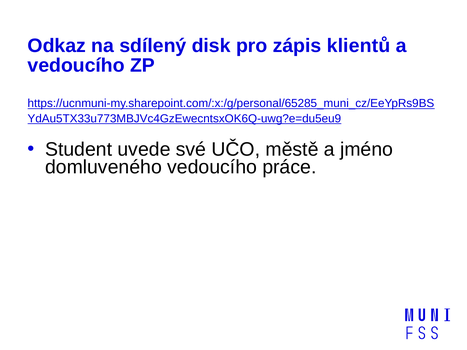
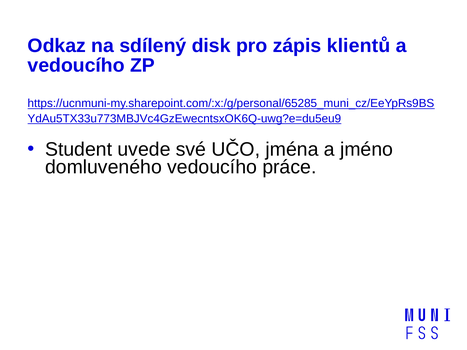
městě: městě -> jména
